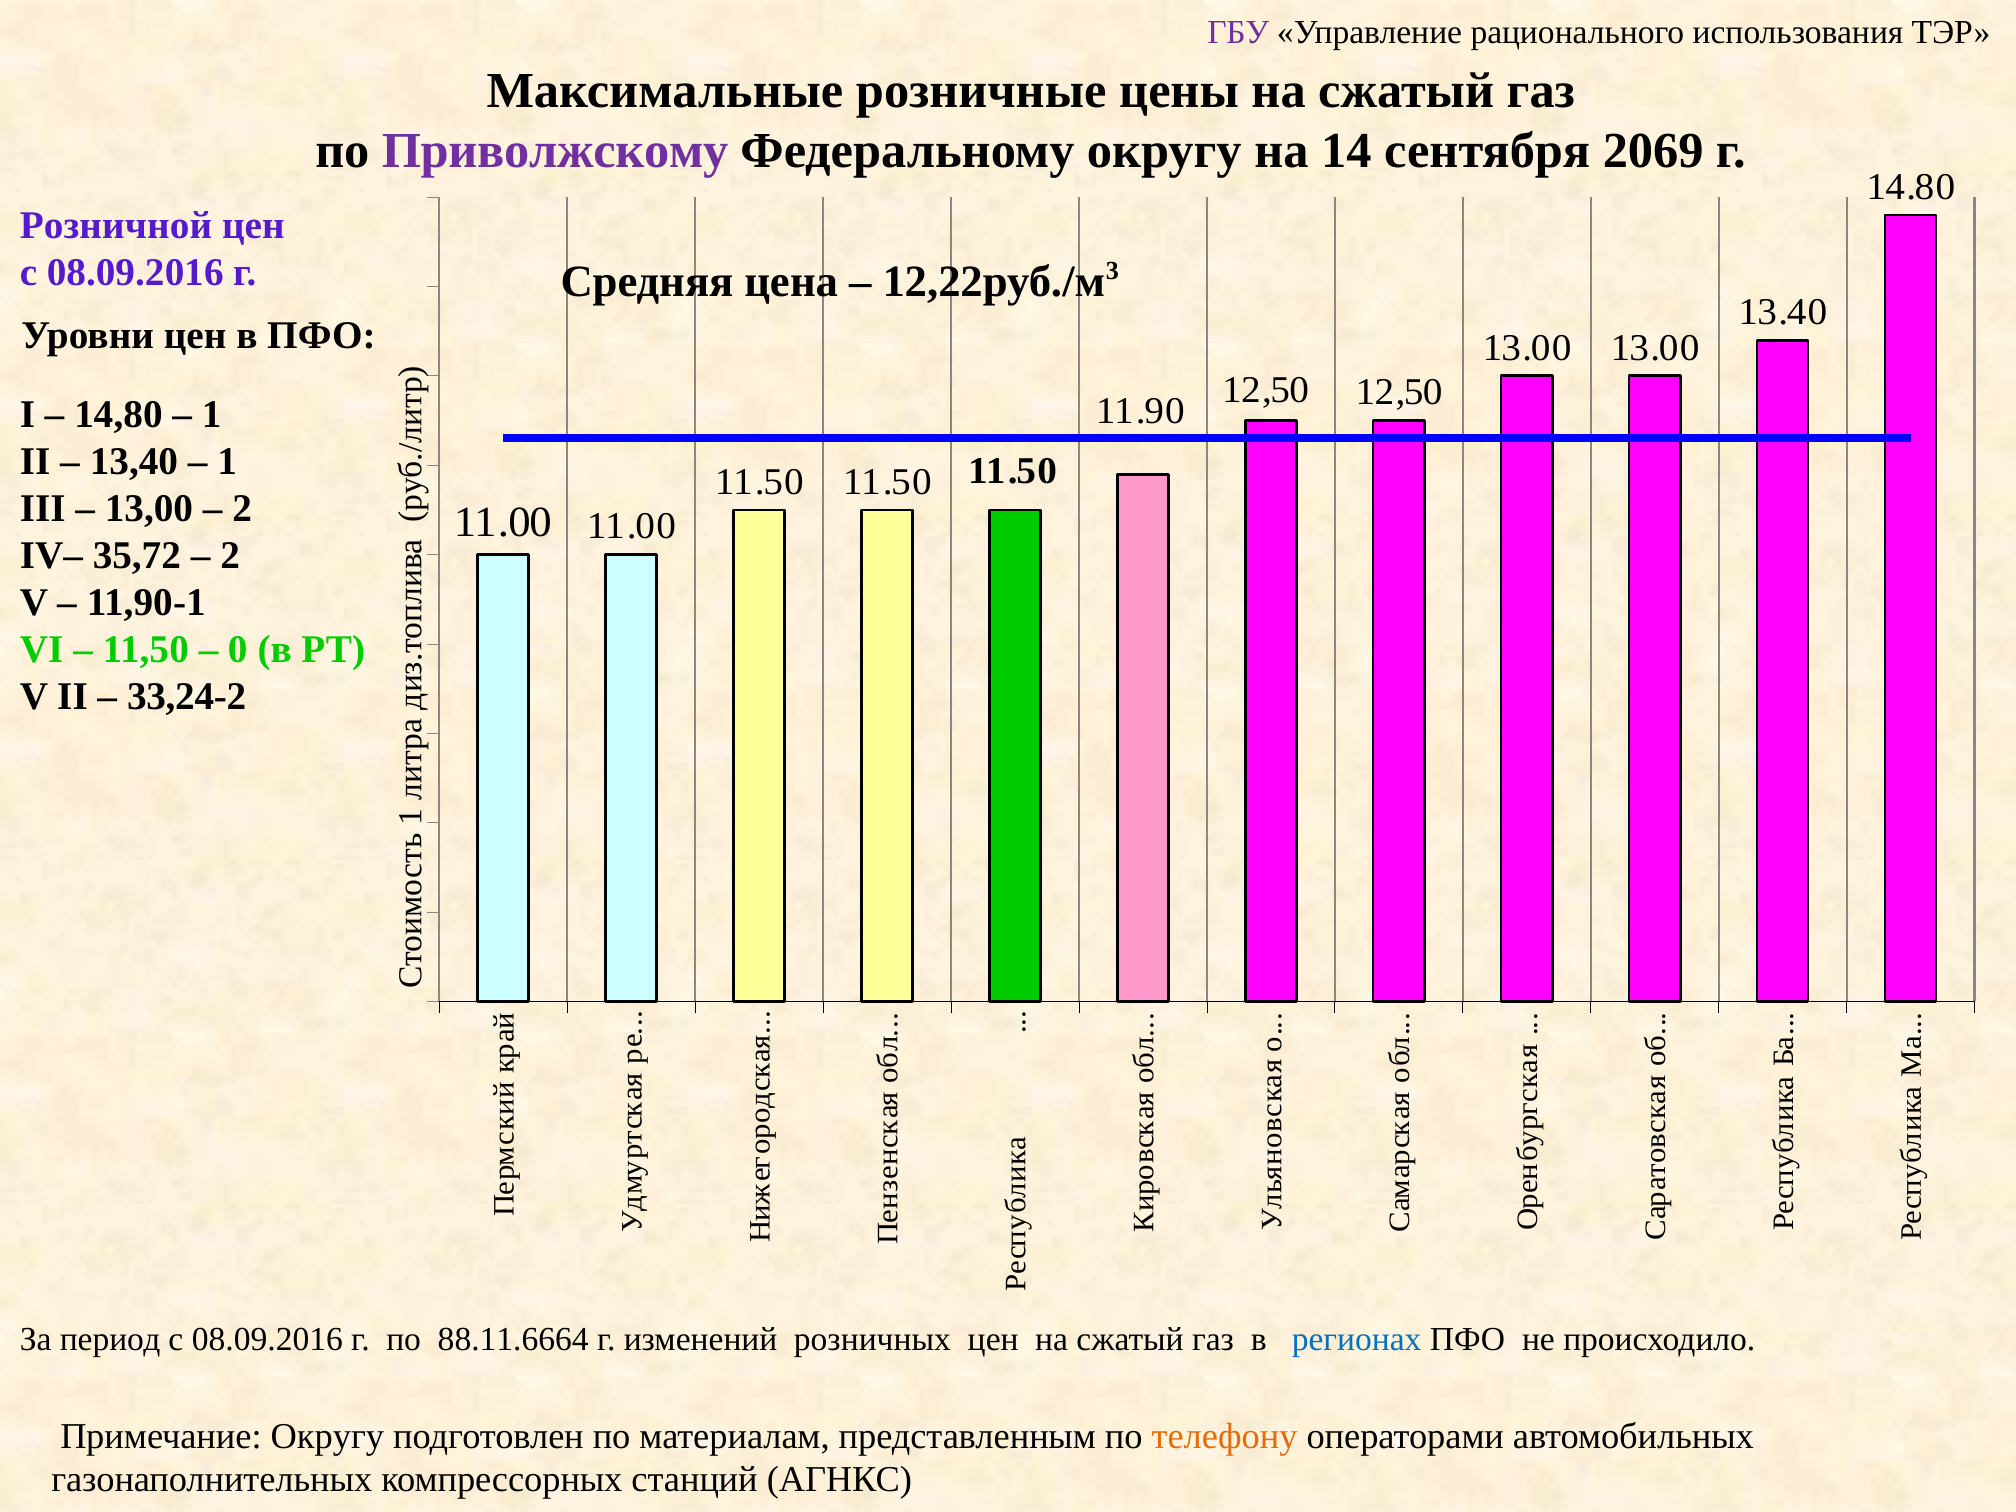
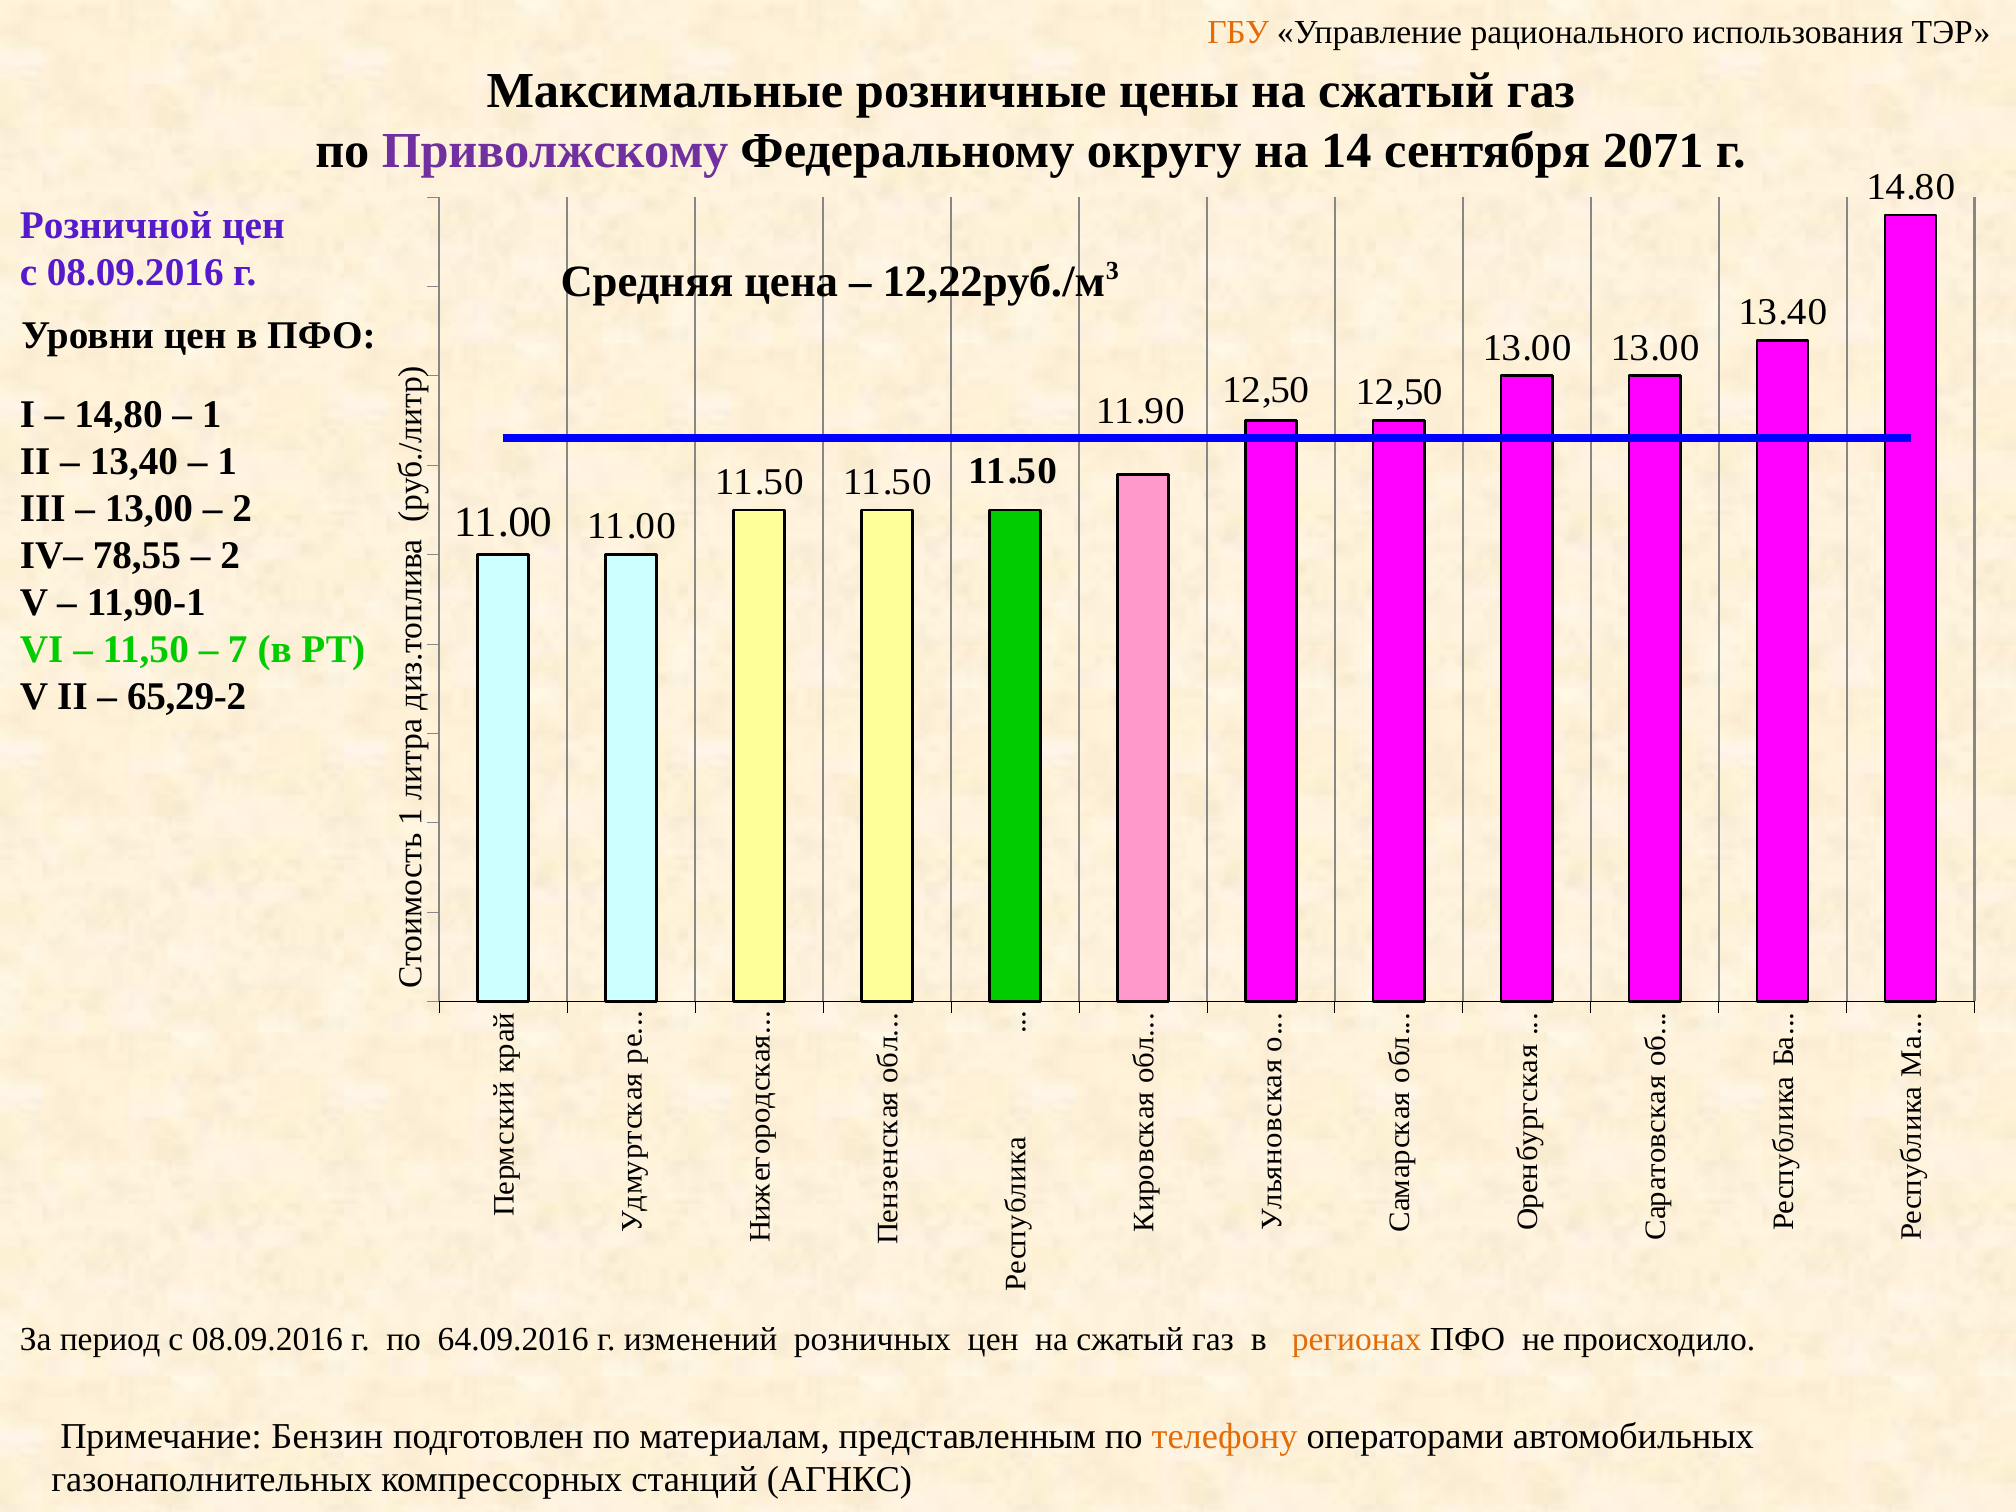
ГБУ colour: purple -> orange
2069: 2069 -> 2071
35,72: 35,72 -> 78,55
0: 0 -> 7
33,24-2: 33,24-2 -> 65,29-2
88.11.6664: 88.11.6664 -> 64.09.2016
регионах colour: blue -> orange
Примечание Округу: Округу -> Бензин
